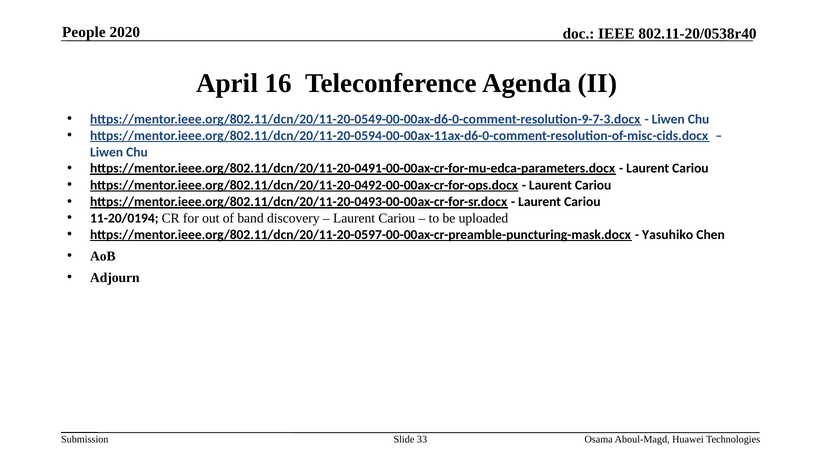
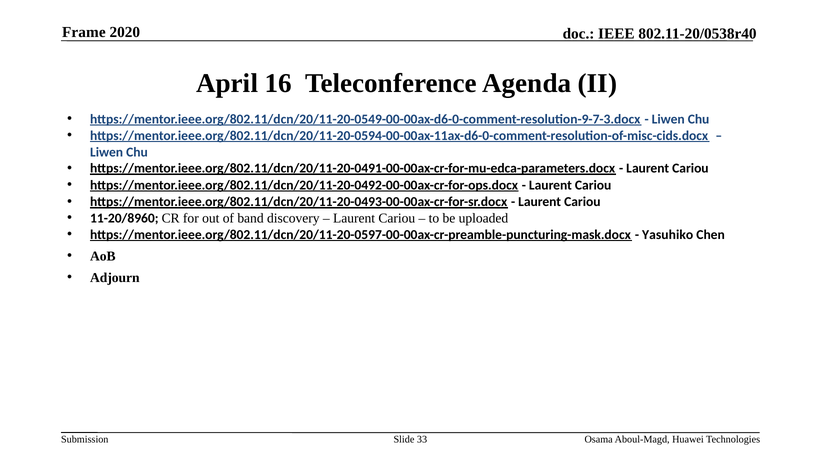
People: People -> Frame
11-20/0194: 11-20/0194 -> 11-20/8960
